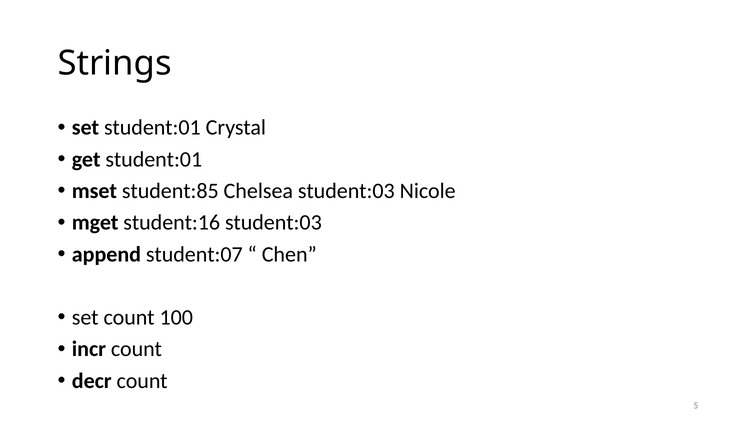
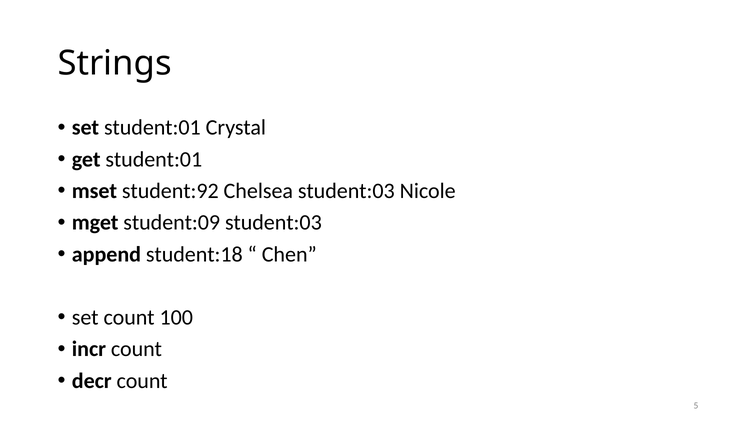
student:85: student:85 -> student:92
student:16: student:16 -> student:09
student:07: student:07 -> student:18
